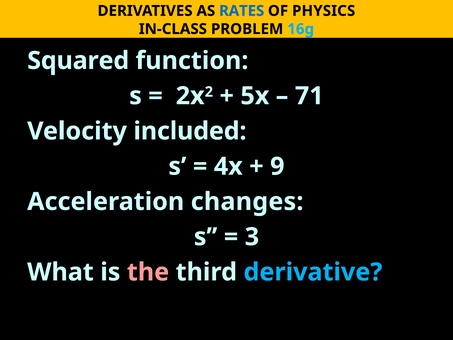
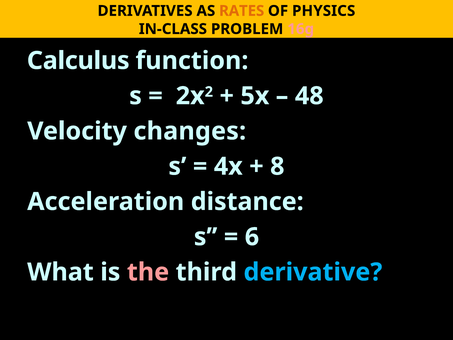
RATES colour: blue -> orange
16g colour: light blue -> pink
Squared: Squared -> Calculus
71: 71 -> 48
included: included -> changes
9: 9 -> 8
changes: changes -> distance
3: 3 -> 6
